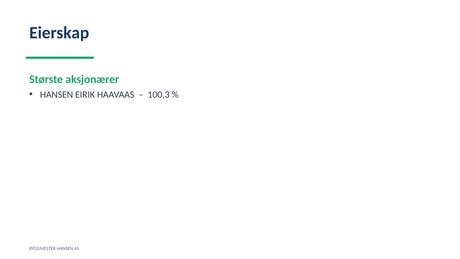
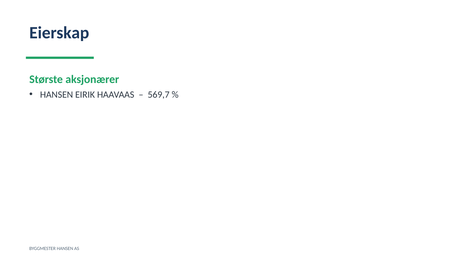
100,3: 100,3 -> 569,7
